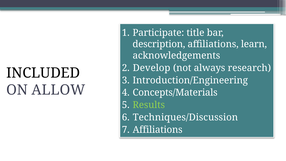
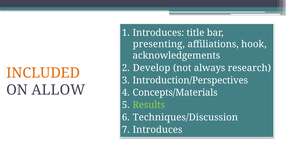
Participate at (158, 33): Participate -> Introduces
description: description -> presenting
learn: learn -> hook
INCLUDED colour: black -> orange
Introduction/Engineering: Introduction/Engineering -> Introduction/Perspectives
Affiliations at (158, 130): Affiliations -> Introduces
